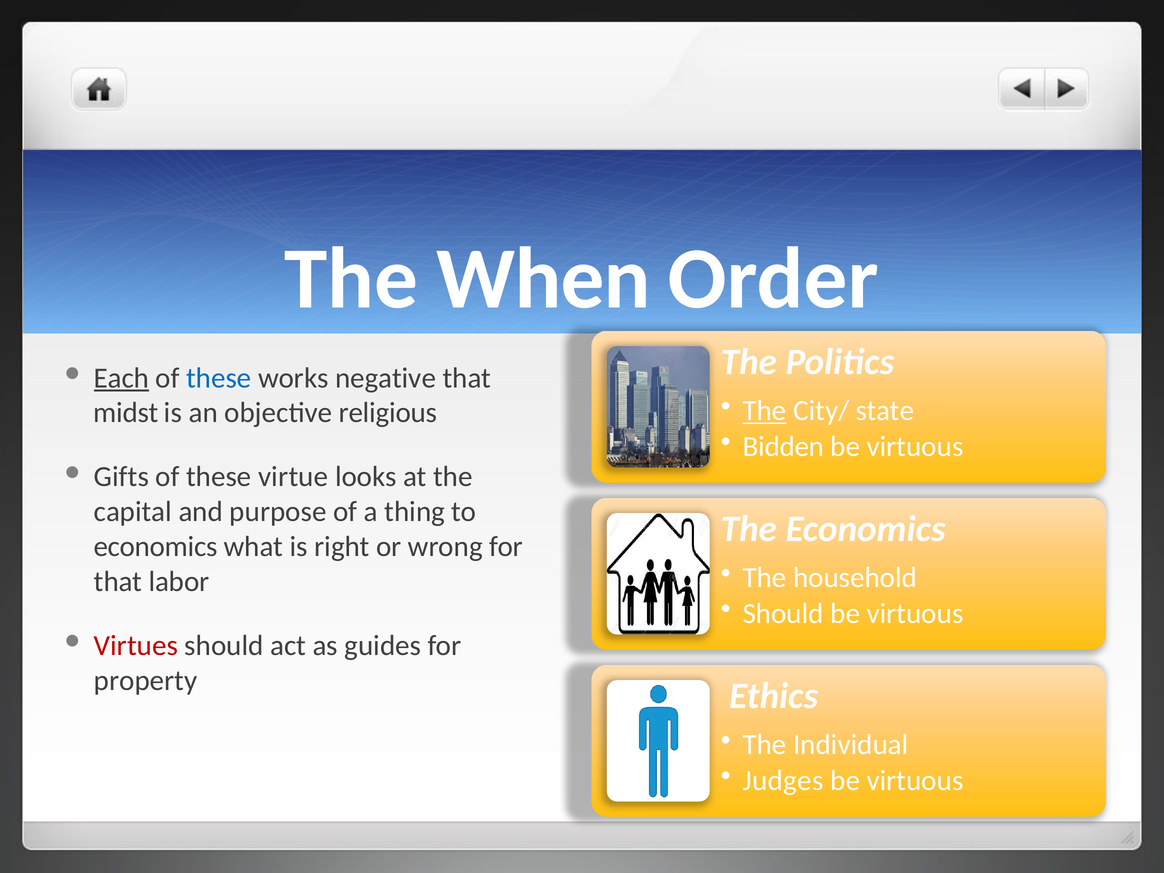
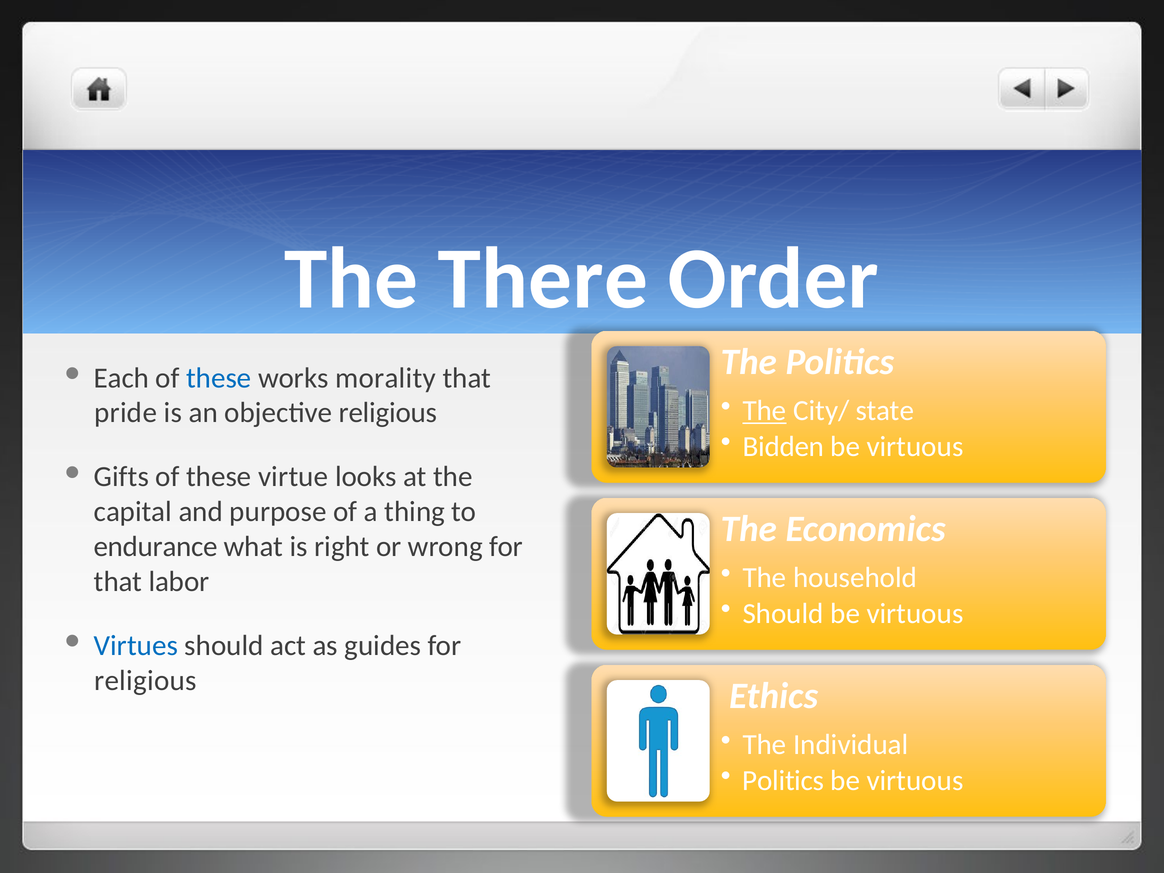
When: When -> There
Each underline: present -> none
negative: negative -> morality
midst: midst -> pride
economics at (156, 547): economics -> endurance
Virtues colour: red -> blue
property at (146, 681): property -> religious
Judges at (783, 781): Judges -> Politics
